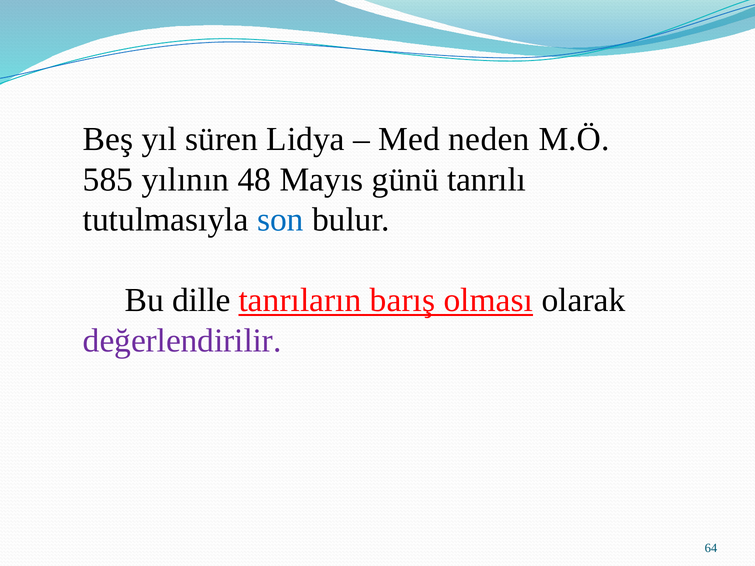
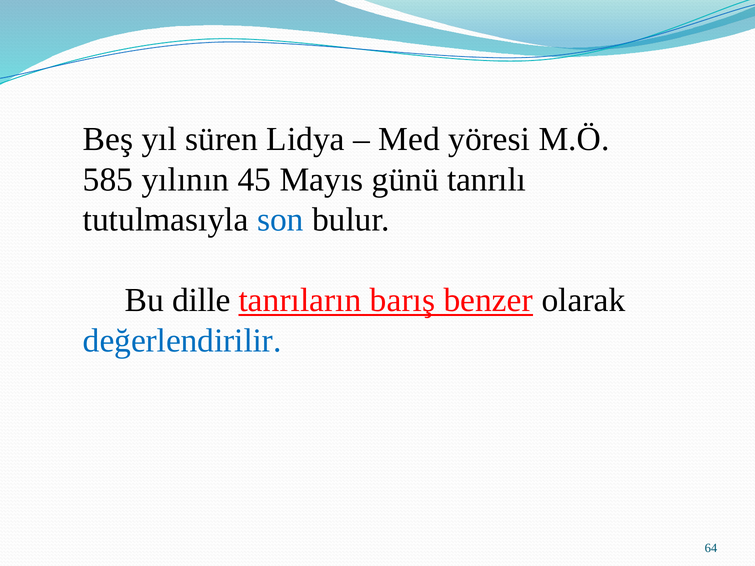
neden: neden -> yöresi
48: 48 -> 45
olması: olması -> benzer
değerlendirilir colour: purple -> blue
